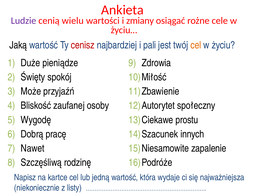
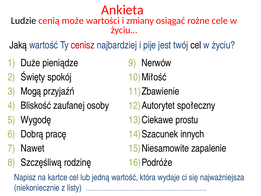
Ludzie colour: purple -> black
wielu: wielu -> może
pali: pali -> pije
cel at (196, 45) colour: orange -> black
Zdrowia: Zdrowia -> Nerwów
Może: Może -> Mogą
